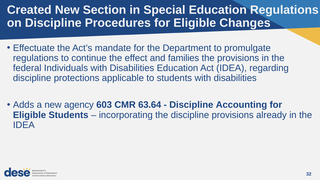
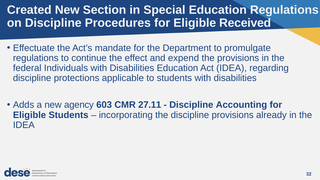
Changes: Changes -> Received
families: families -> expend
63.64: 63.64 -> 27.11
